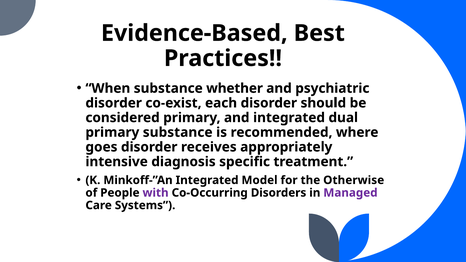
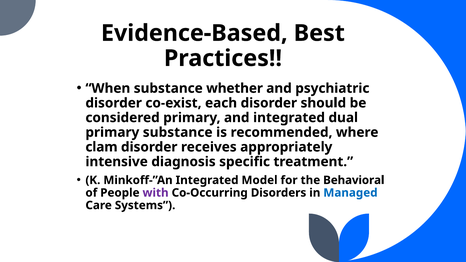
goes: goes -> clam
Otherwise: Otherwise -> Behavioral
Managed colour: purple -> blue
